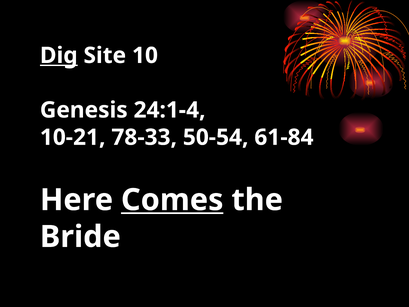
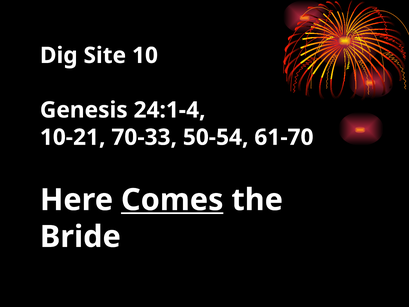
Dig underline: present -> none
78-33: 78-33 -> 70-33
61-84: 61-84 -> 61-70
